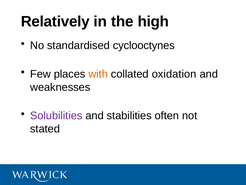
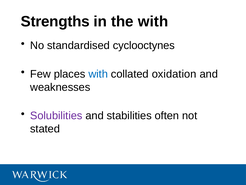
Relatively: Relatively -> Strengths
the high: high -> with
with at (98, 74) colour: orange -> blue
